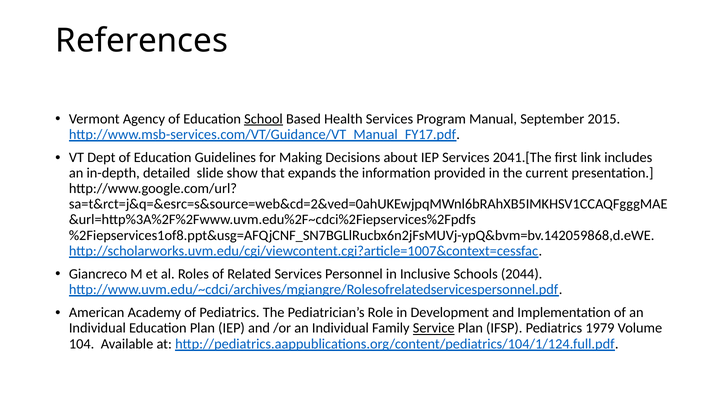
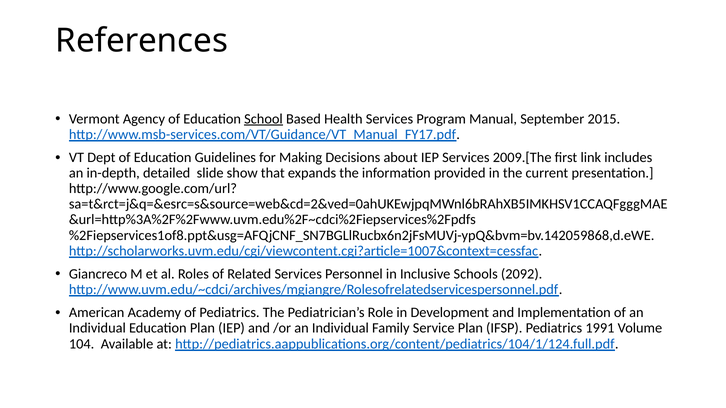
2041.[The: 2041.[The -> 2009.[The
2044: 2044 -> 2092
Service underline: present -> none
1979: 1979 -> 1991
